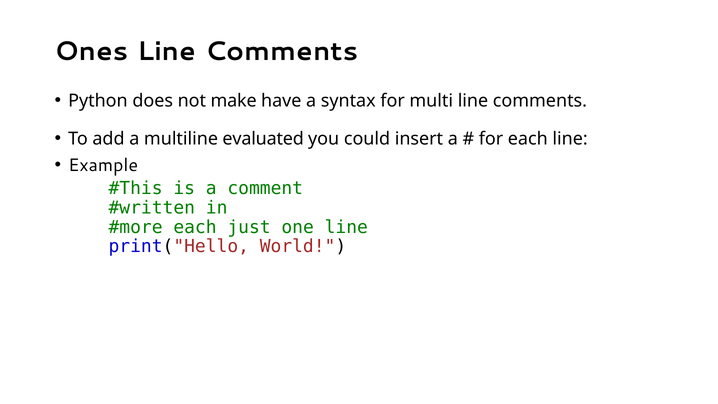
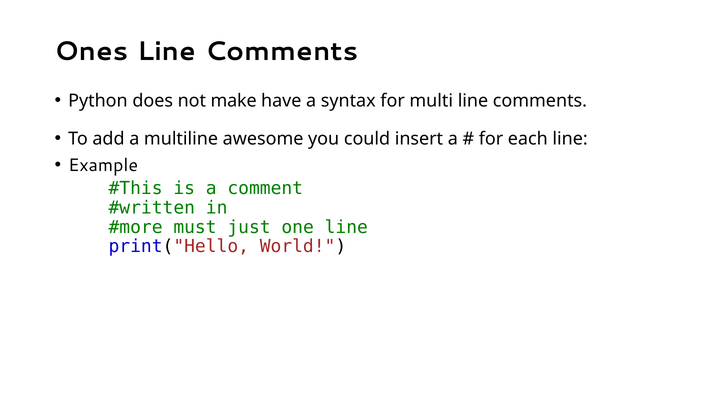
evaluated: evaluated -> awesome
each at (195, 227): each -> must
